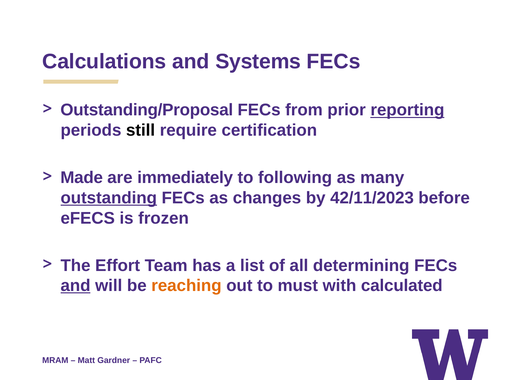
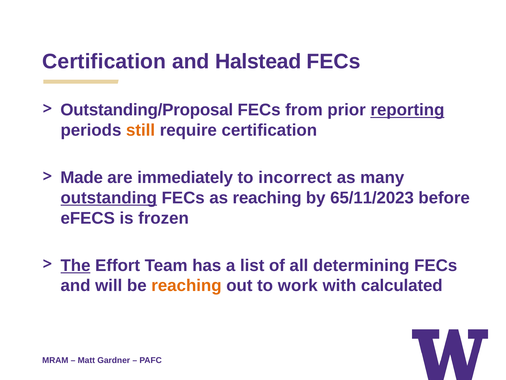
Calculations at (104, 61): Calculations -> Certification
Systems: Systems -> Halstead
still colour: black -> orange
following: following -> incorrect
as changes: changes -> reaching
42/11/2023: 42/11/2023 -> 65/11/2023
The underline: none -> present
and at (75, 285) underline: present -> none
must: must -> work
